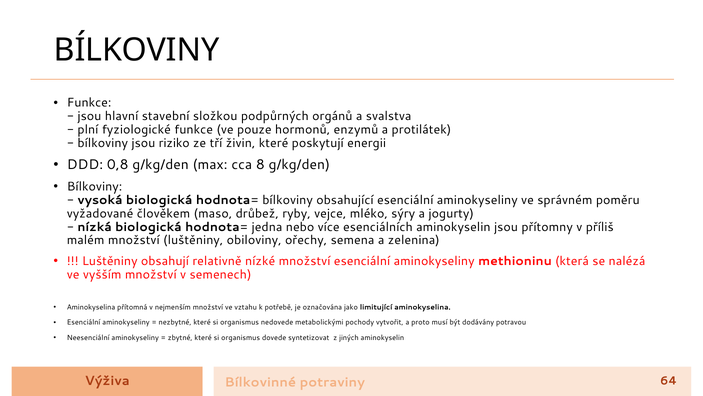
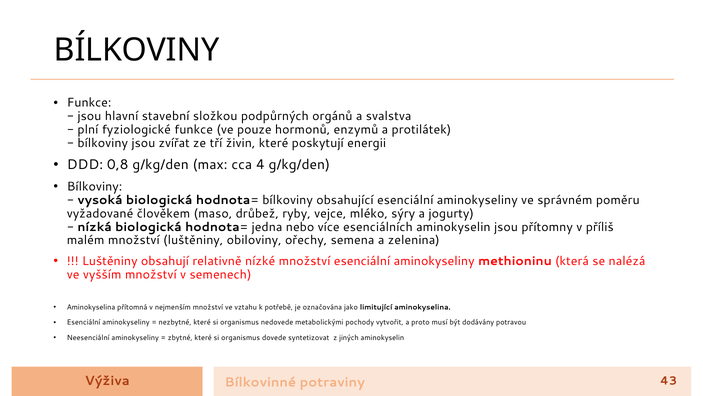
riziko: riziko -> zvířat
8: 8 -> 4
64: 64 -> 43
